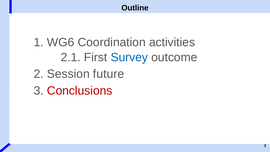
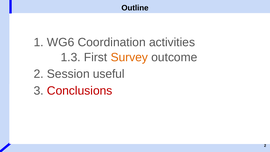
2.1: 2.1 -> 1.3
Survey colour: blue -> orange
future: future -> useful
